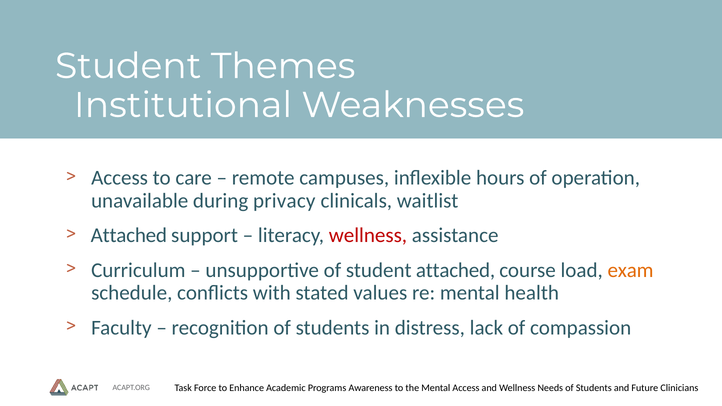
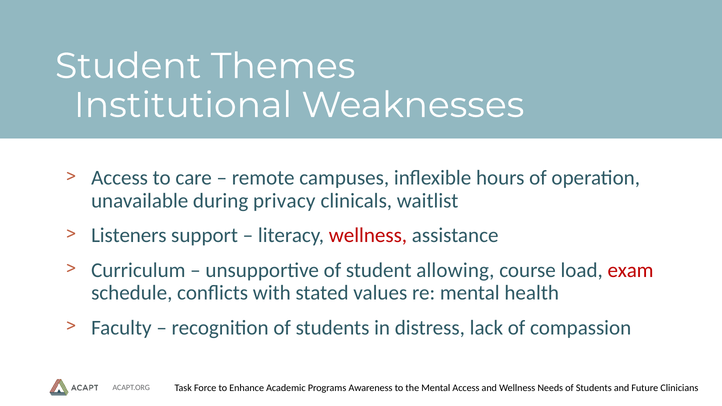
Attached at (129, 235): Attached -> Listeners
student attached: attached -> allowing
exam colour: orange -> red
